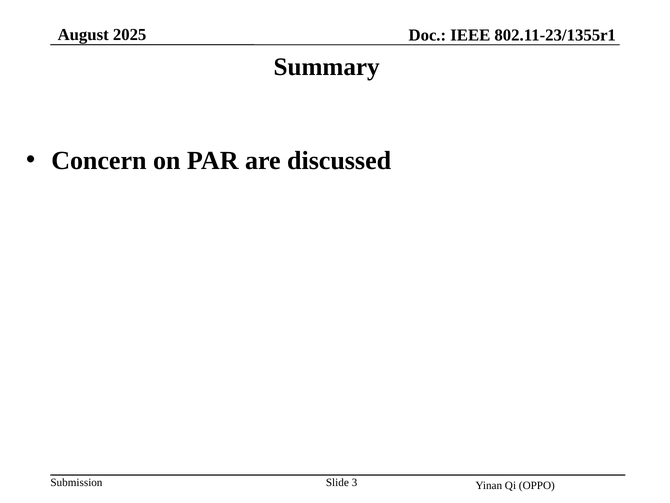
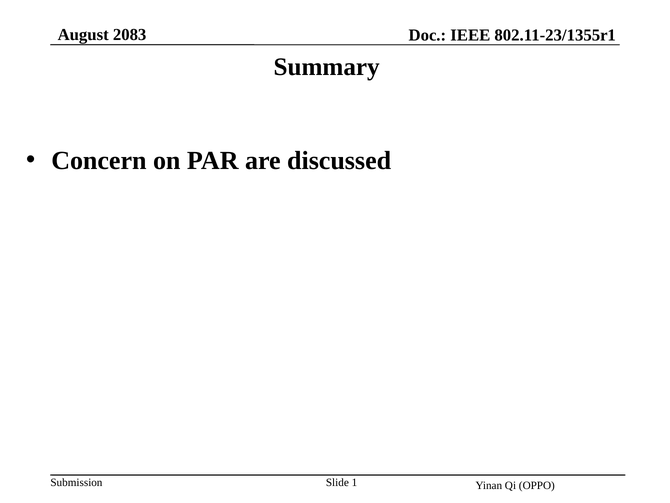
2025: 2025 -> 2083
3: 3 -> 1
